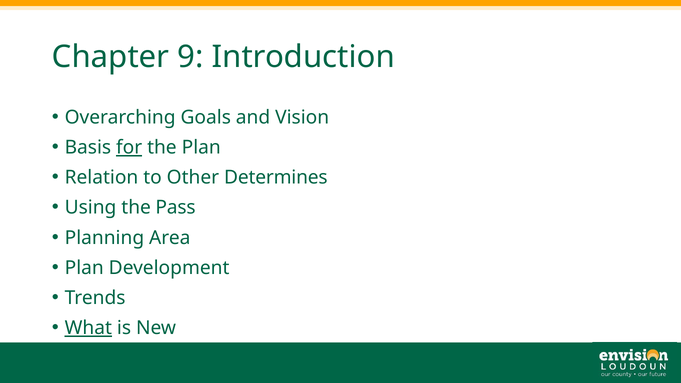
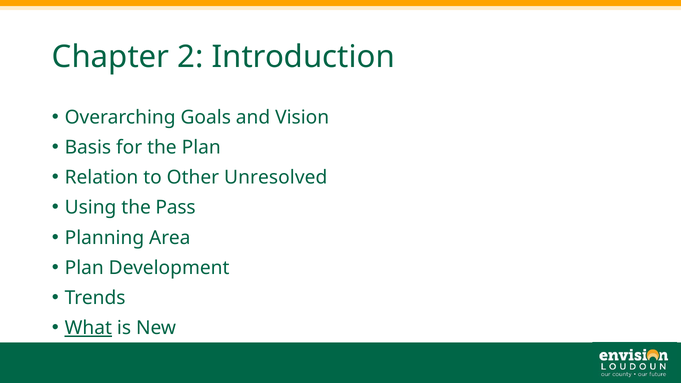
9: 9 -> 2
for underline: present -> none
Determines: Determines -> Unresolved
